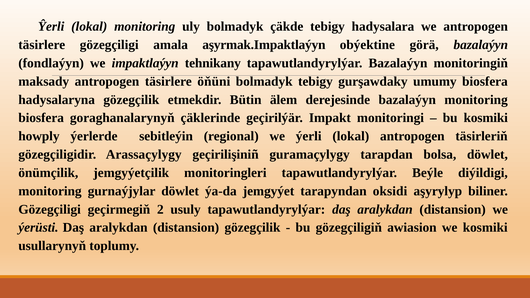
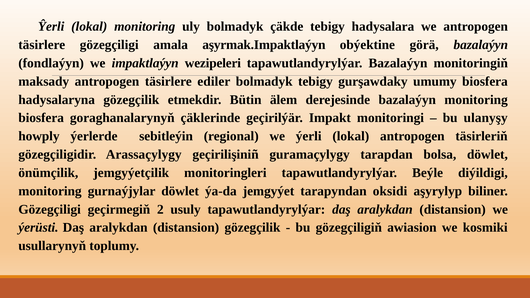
tehnikany: tehnikany -> wezipeleri
öňüni: öňüni -> ediler
bu kosmiki: kosmiki -> ulanyşy
